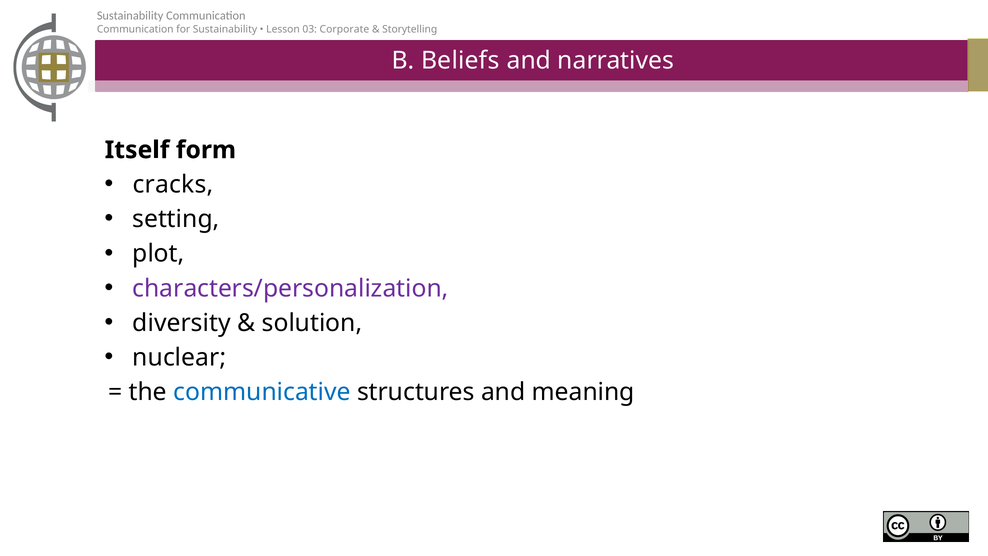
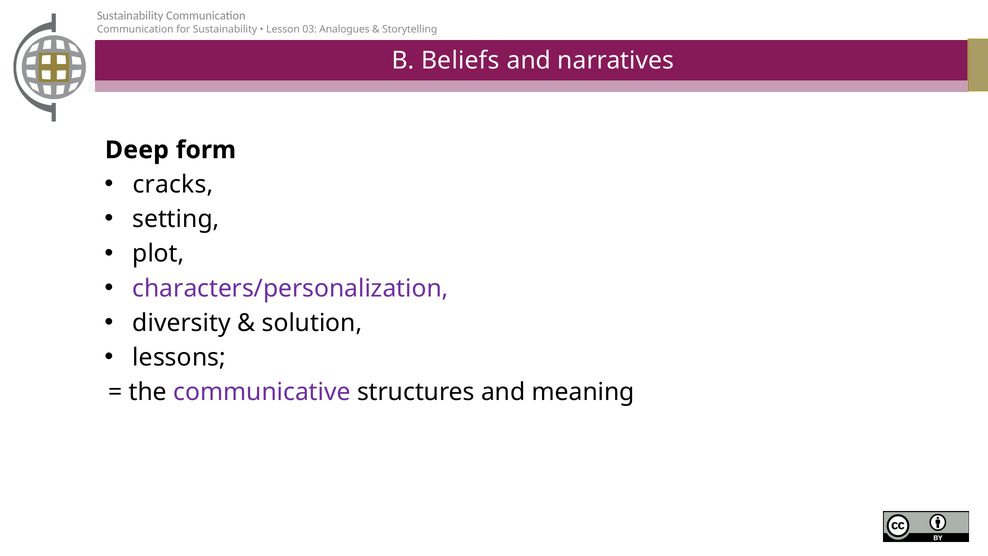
Corporate: Corporate -> Analogues
Itself: Itself -> Deep
nuclear: nuclear -> lessons
communicative colour: blue -> purple
